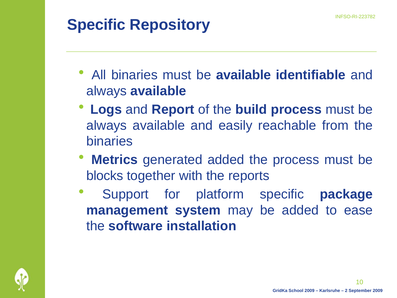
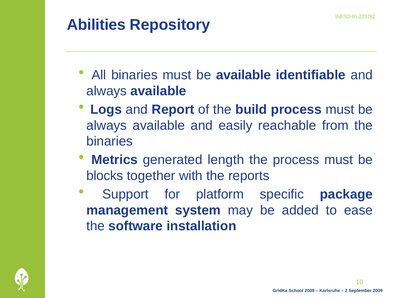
Specific at (96, 25): Specific -> Abilities
generated added: added -> length
